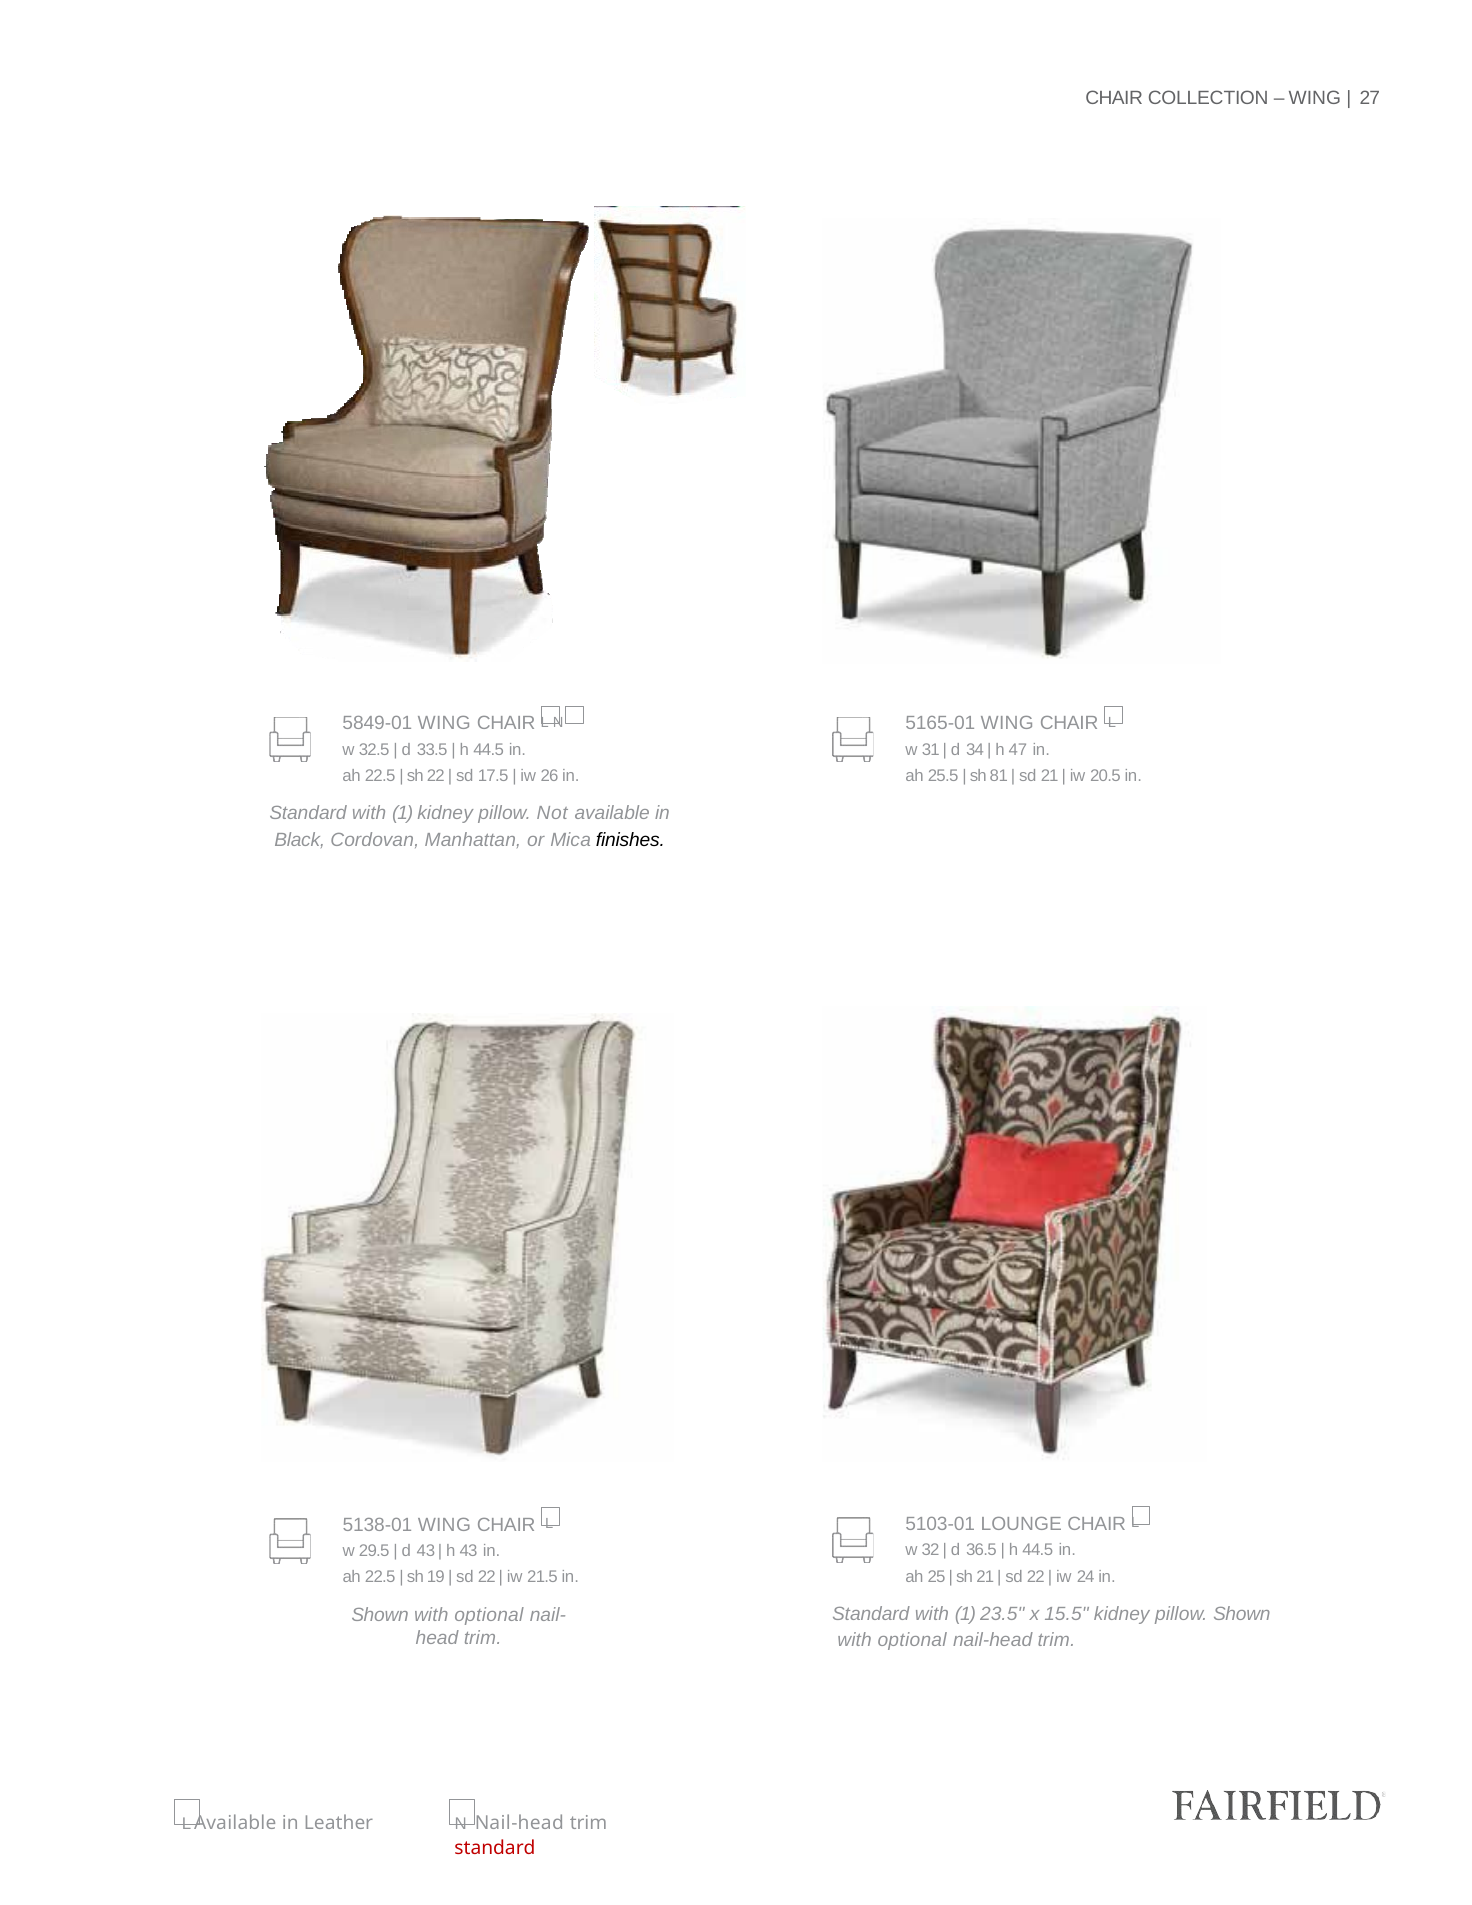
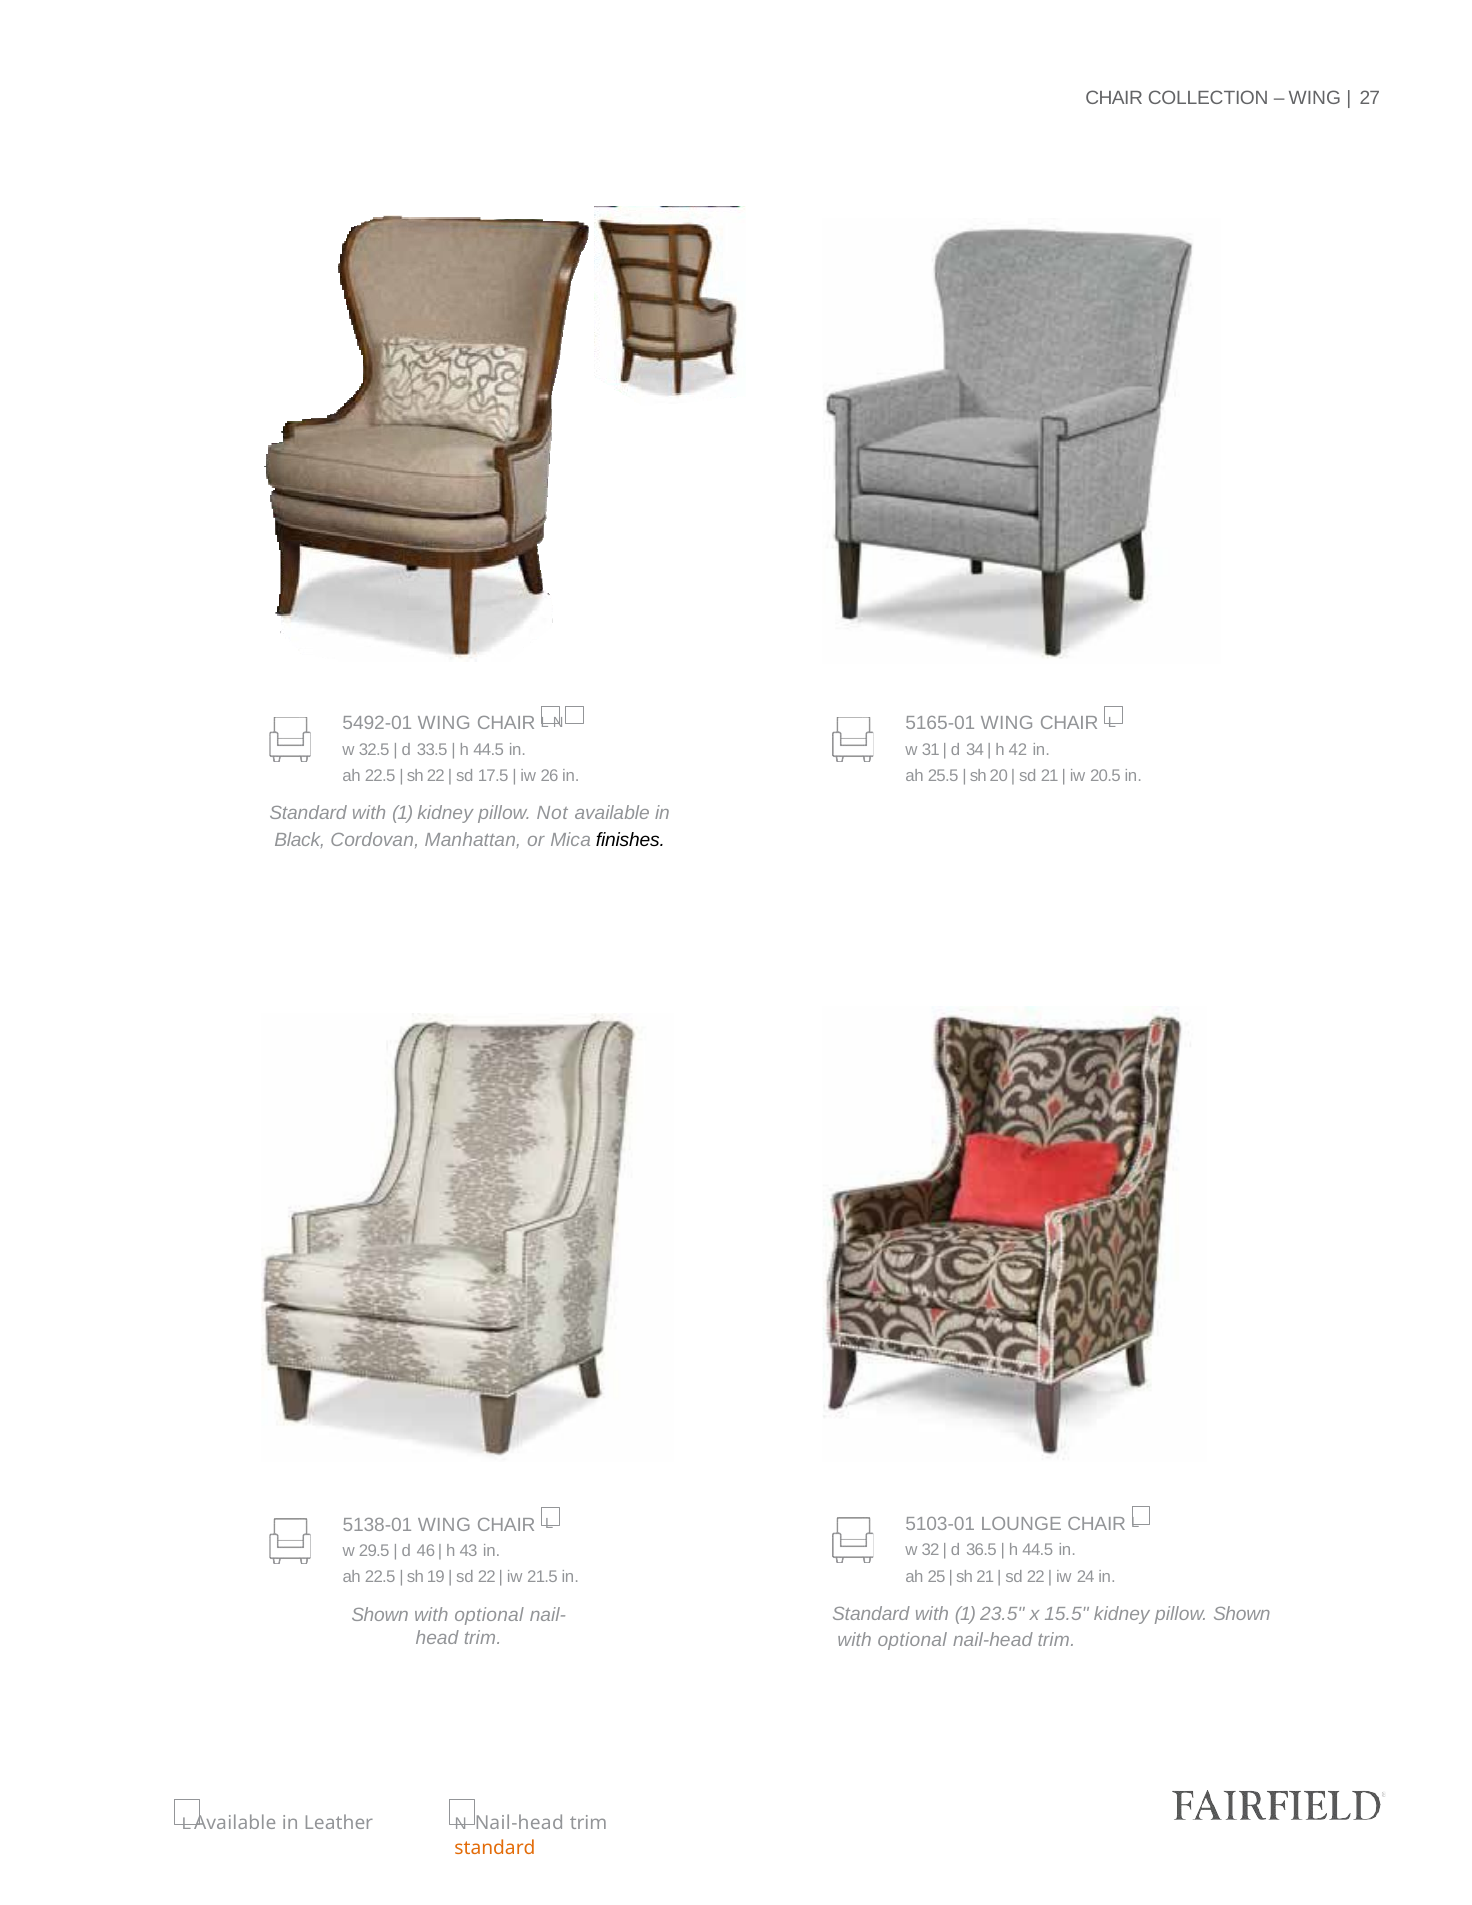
5849-01: 5849-01 -> 5492-01
47: 47 -> 42
81: 81 -> 20
d 43: 43 -> 46
standard at (495, 1849) colour: red -> orange
